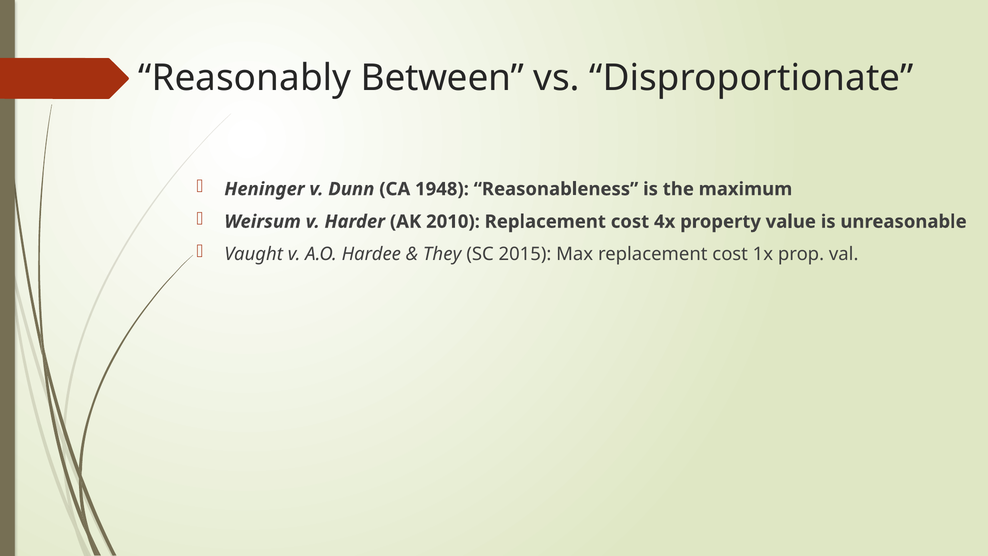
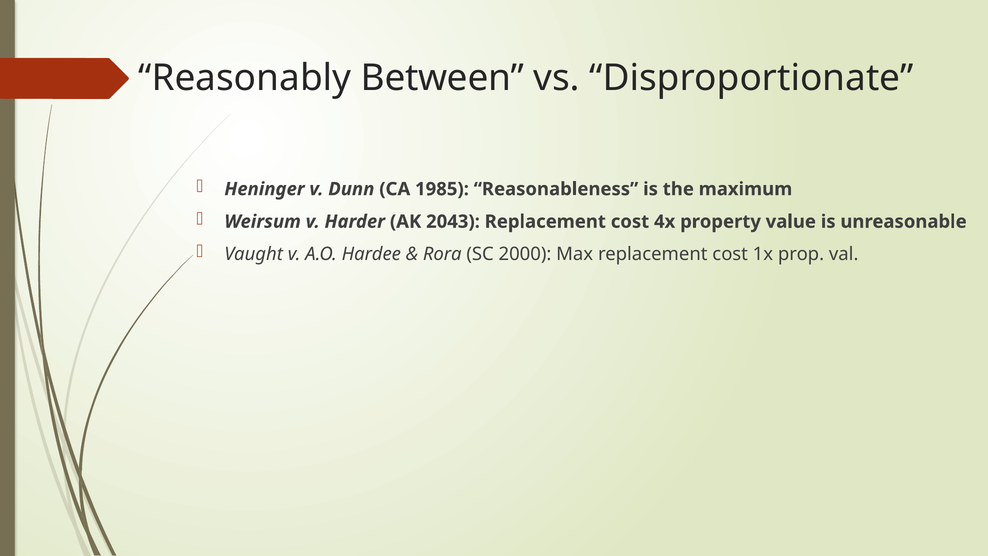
1948: 1948 -> 1985
2010: 2010 -> 2043
They: They -> Rora
2015: 2015 -> 2000
